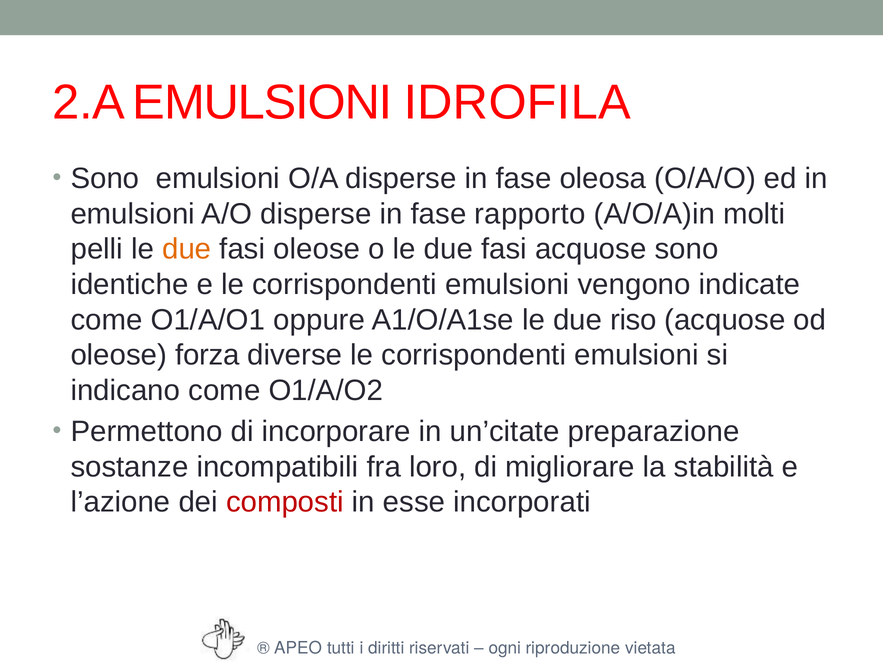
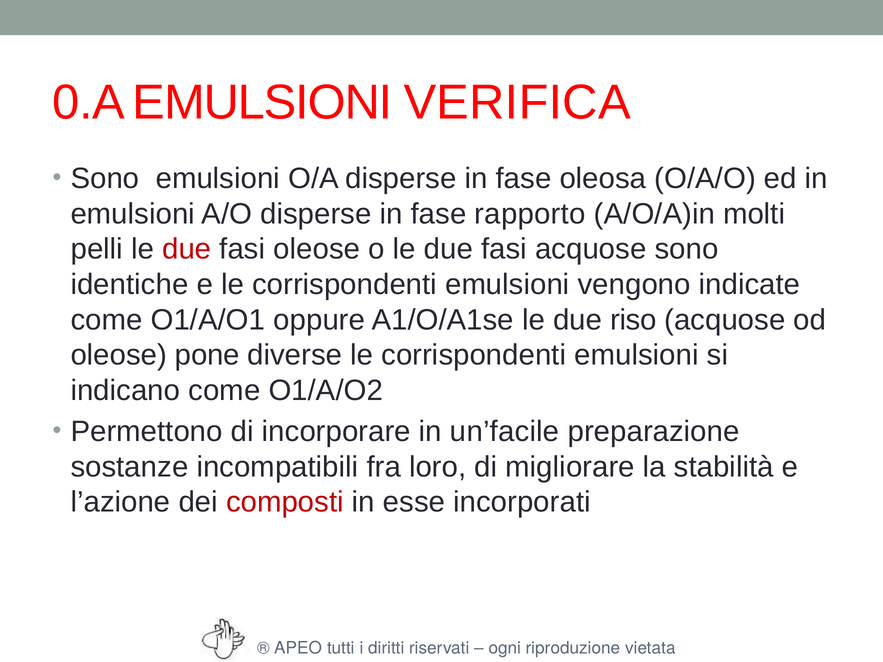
2.A: 2.A -> 0.A
IDROFILA: IDROFILA -> VERIFICA
due at (187, 249) colour: orange -> red
forza: forza -> pone
un’citate: un’citate -> un’facile
